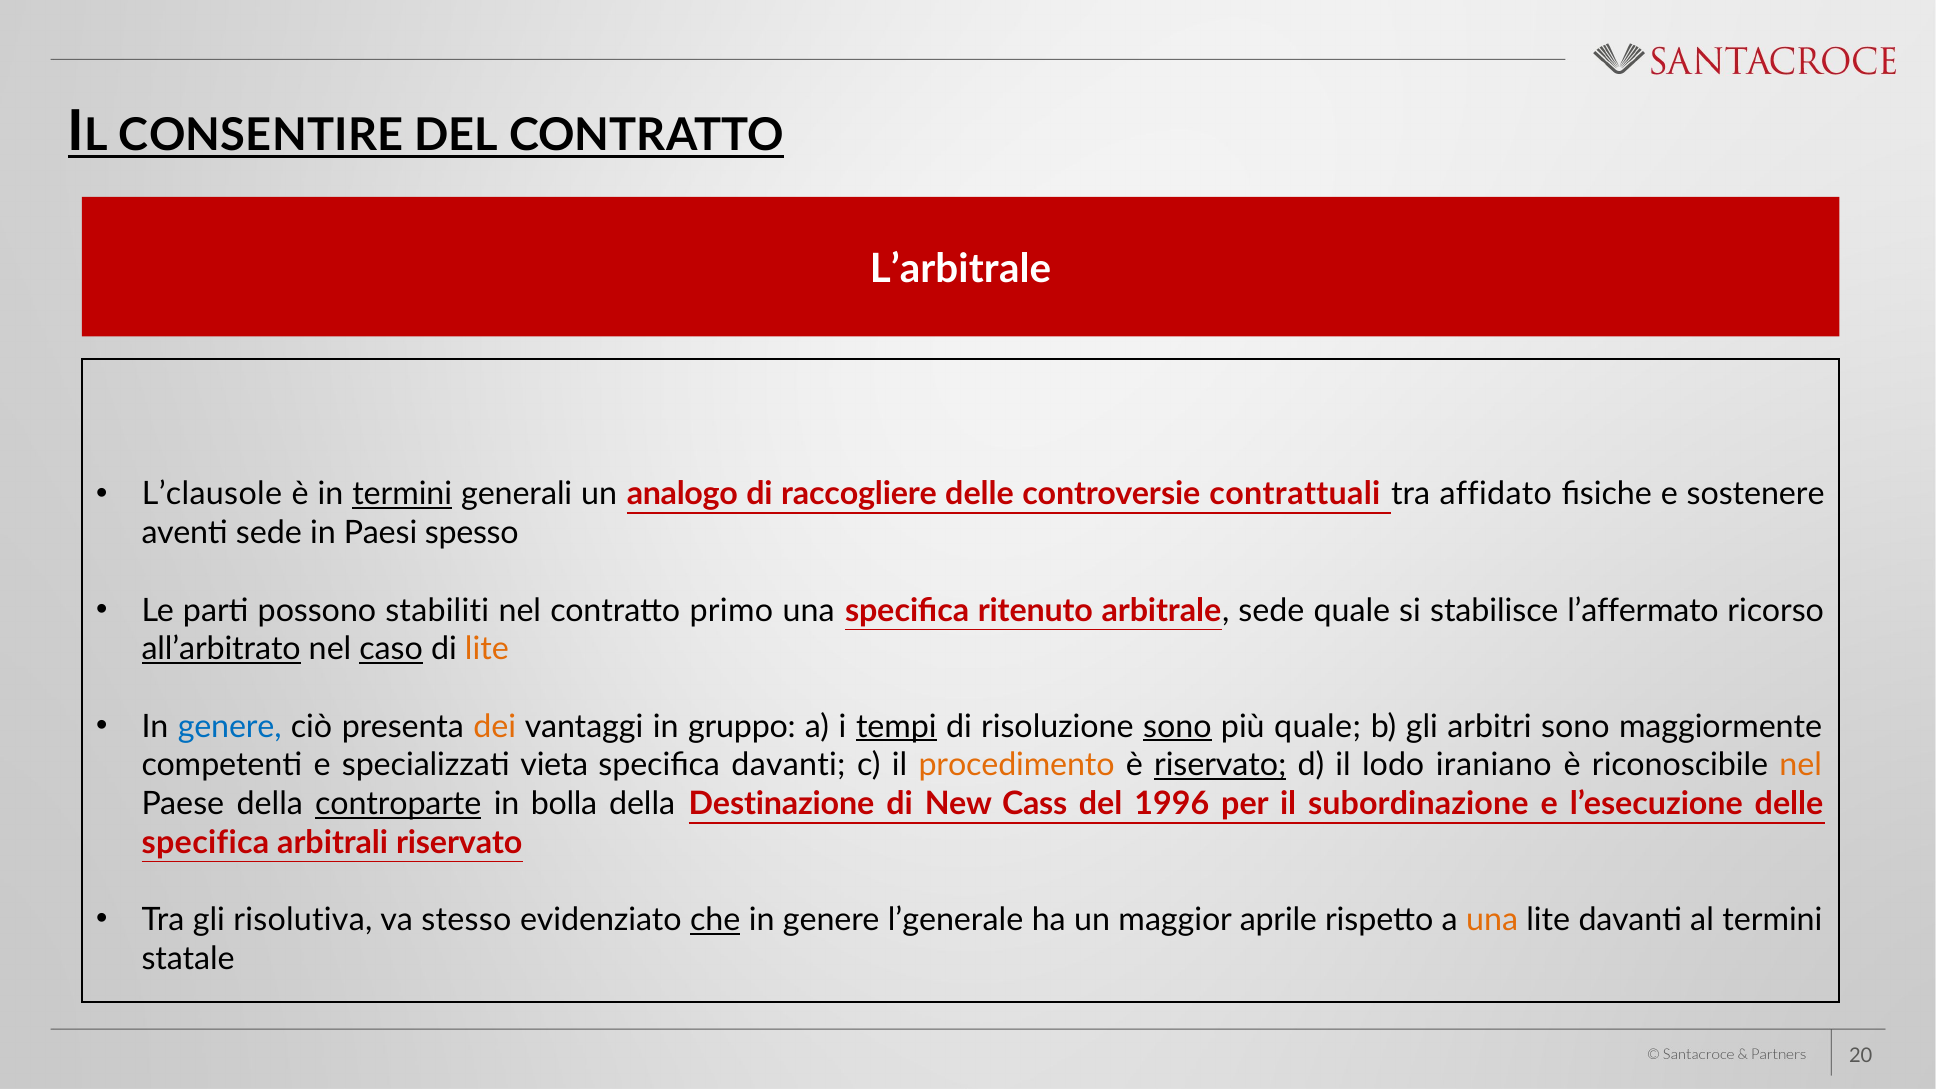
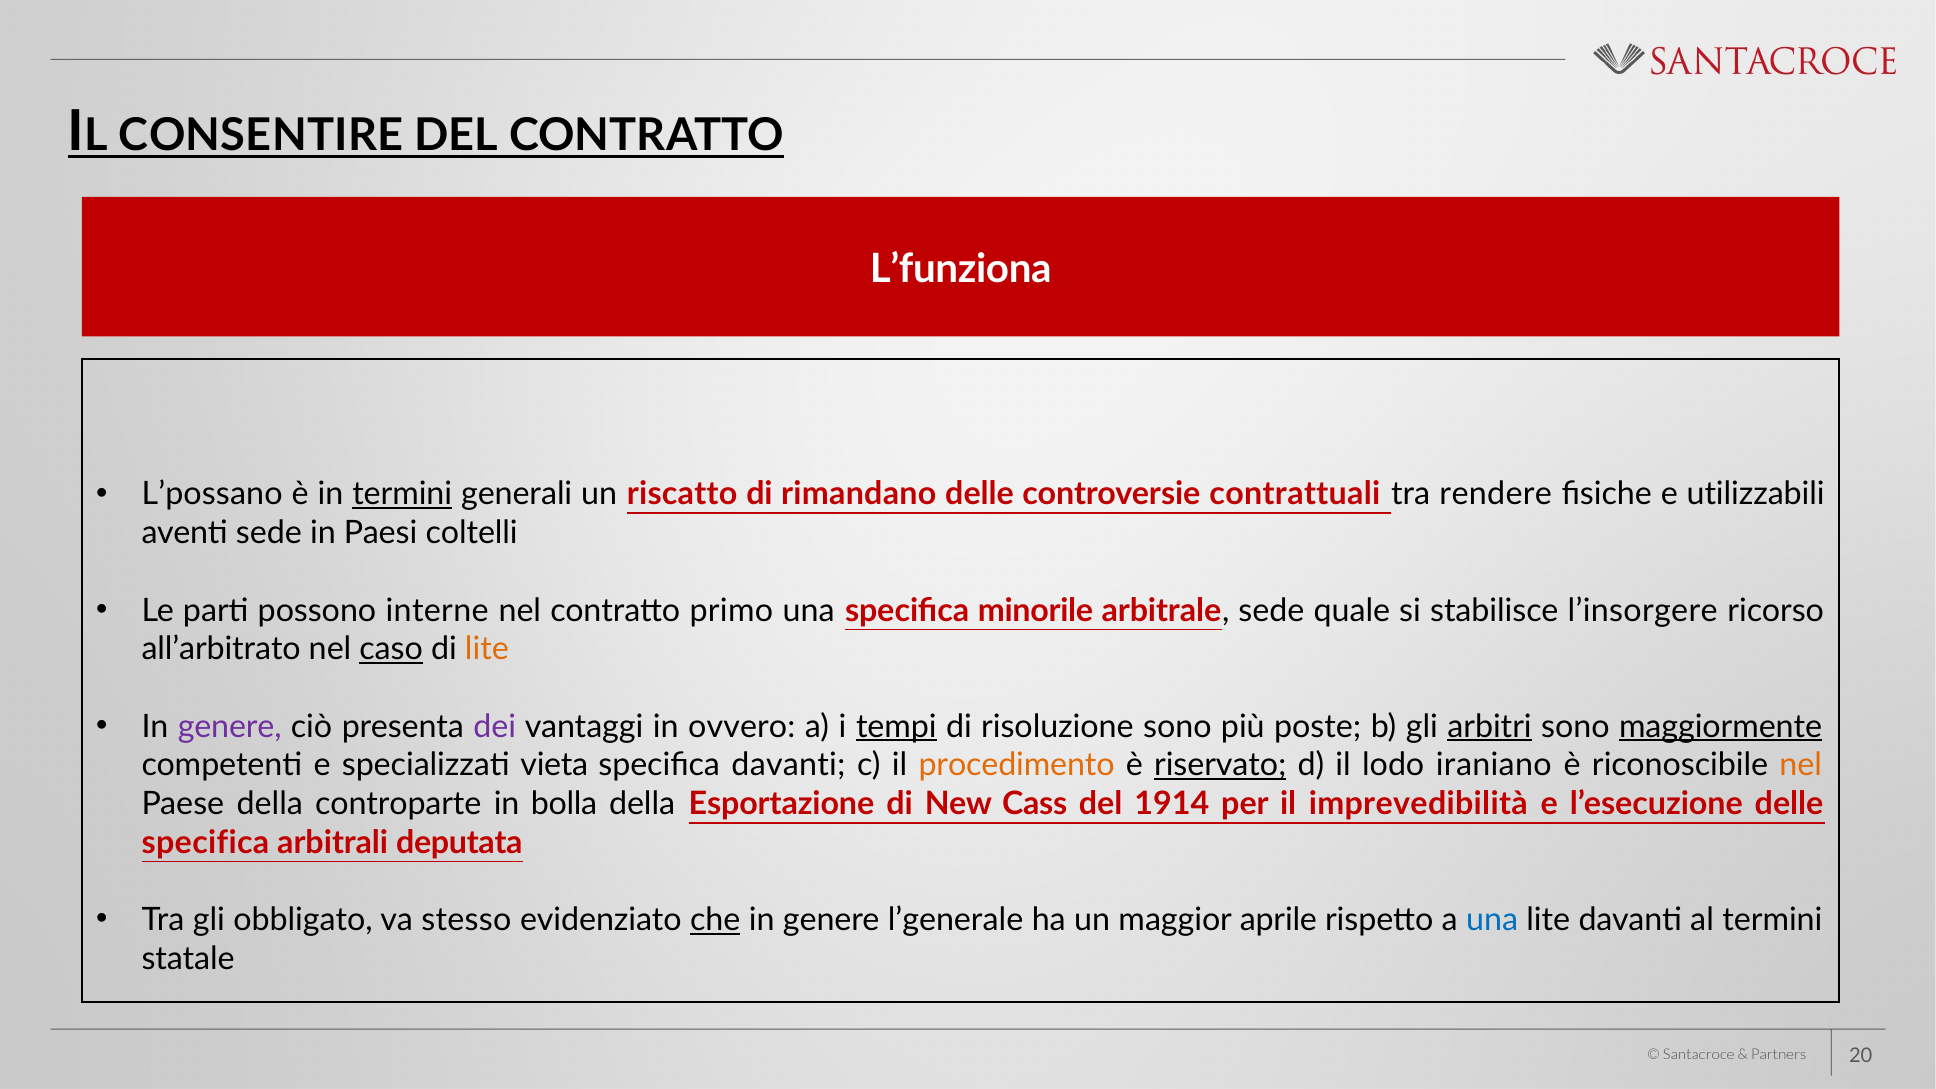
L’arbitrale: L’arbitrale -> L’funziona
L’clausole: L’clausole -> L’possano
analogo: analogo -> riscatto
raccogliere: raccogliere -> rimandano
affidato: affidato -> rendere
sostenere: sostenere -> utilizzabili
spesso: spesso -> coltelli
stabiliti: stabiliti -> interne
ritenuto: ritenuto -> minorile
l’affermato: l’affermato -> l’insorgere
all’arbitrato underline: present -> none
genere at (230, 727) colour: blue -> purple
dei colour: orange -> purple
gruppo: gruppo -> ovvero
sono at (1177, 727) underline: present -> none
più quale: quale -> poste
arbitri underline: none -> present
maggiormente underline: none -> present
controparte underline: present -> none
Destinazione: Destinazione -> Esportazione
1996: 1996 -> 1914
subordinazione: subordinazione -> imprevedibilità
arbitrali riservato: riservato -> deputata
risolutiva: risolutiva -> obbligato
una at (1492, 920) colour: orange -> blue
